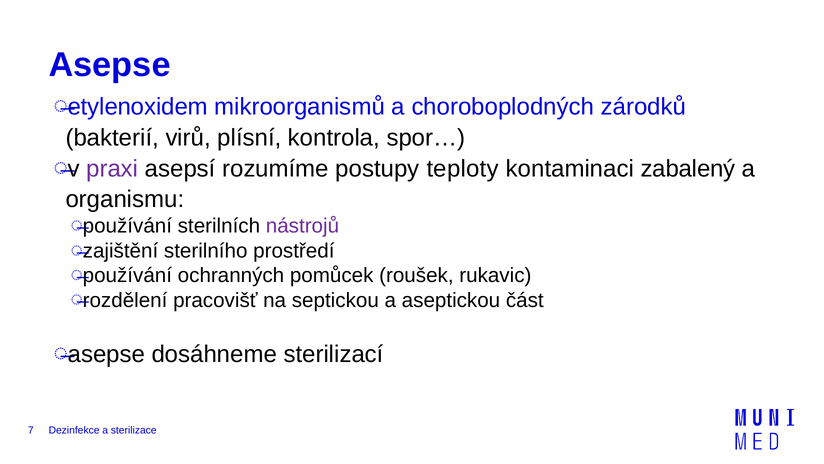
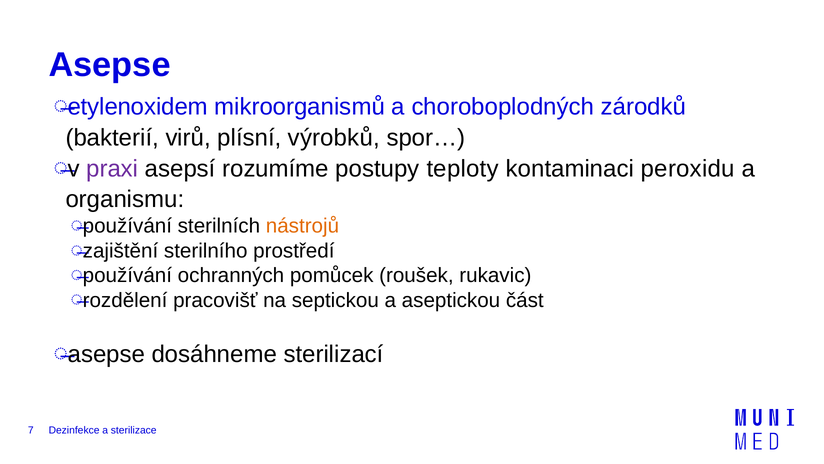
kontrola: kontrola -> výrobků
zabalený: zabalený -> peroxidu
nástrojů colour: purple -> orange
